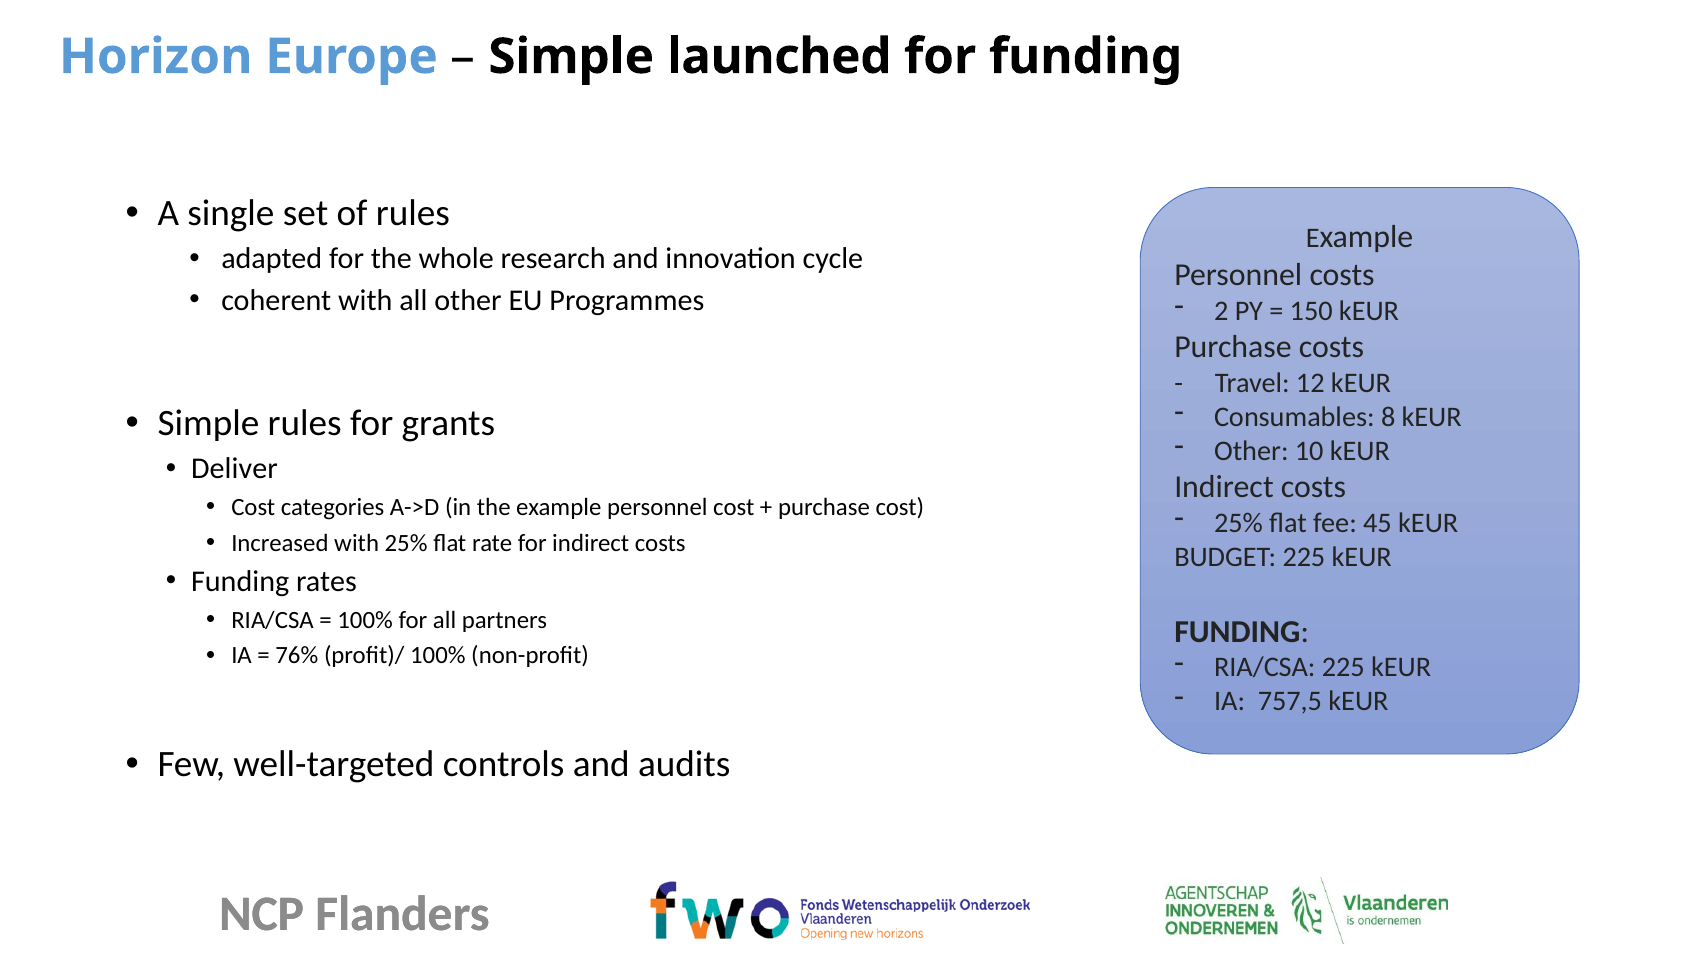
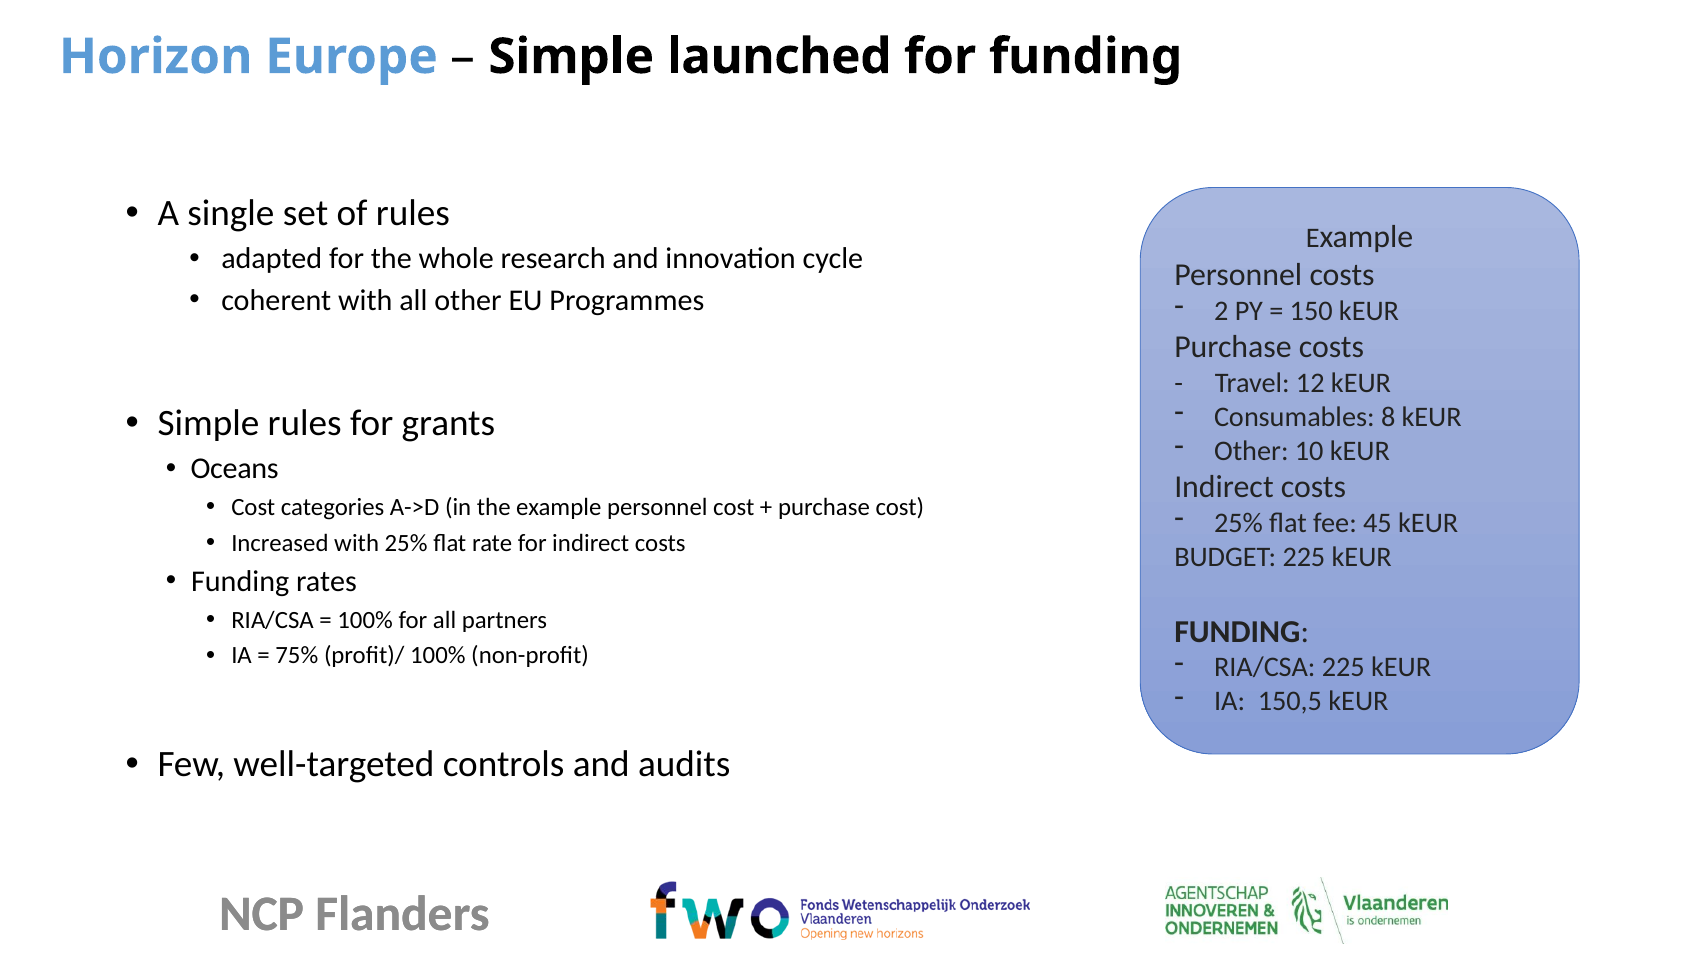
Deliver: Deliver -> Oceans
76%: 76% -> 75%
757,5: 757,5 -> 150,5
